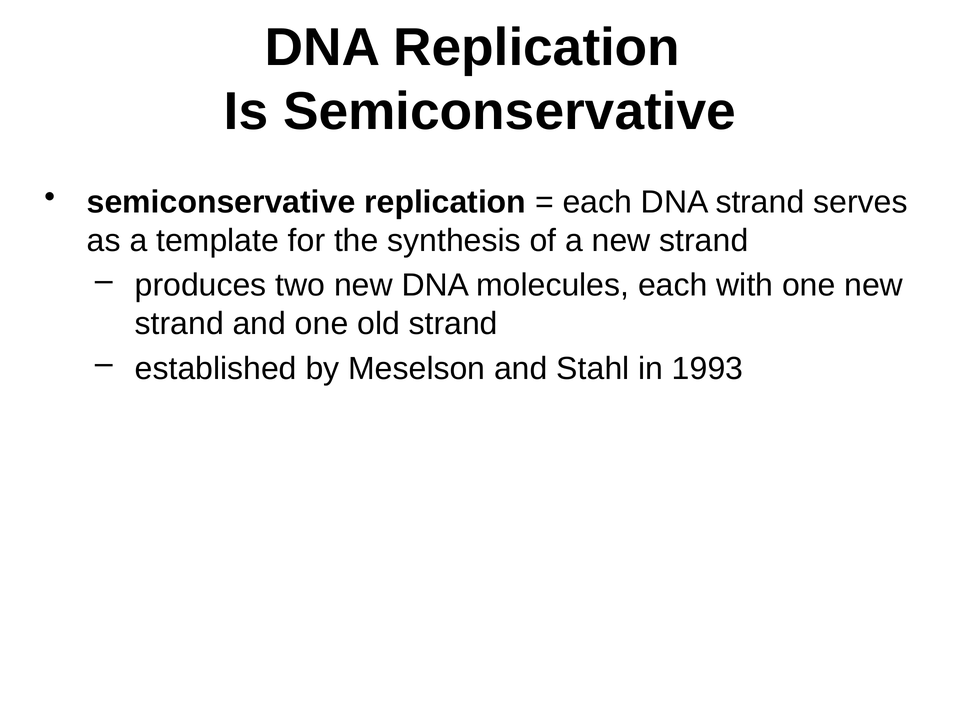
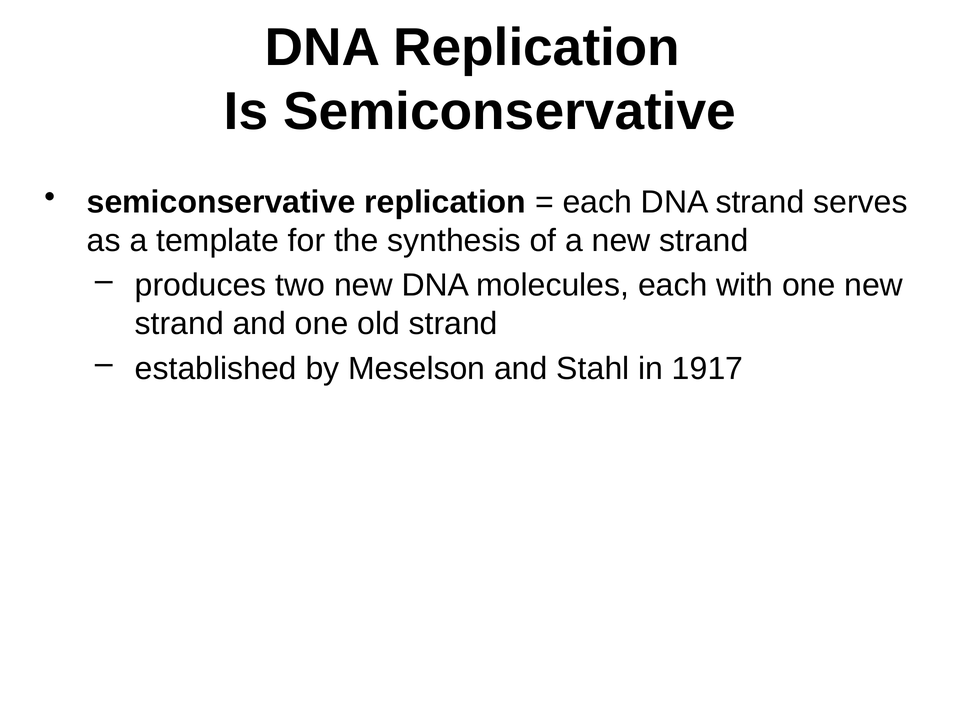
1993: 1993 -> 1917
